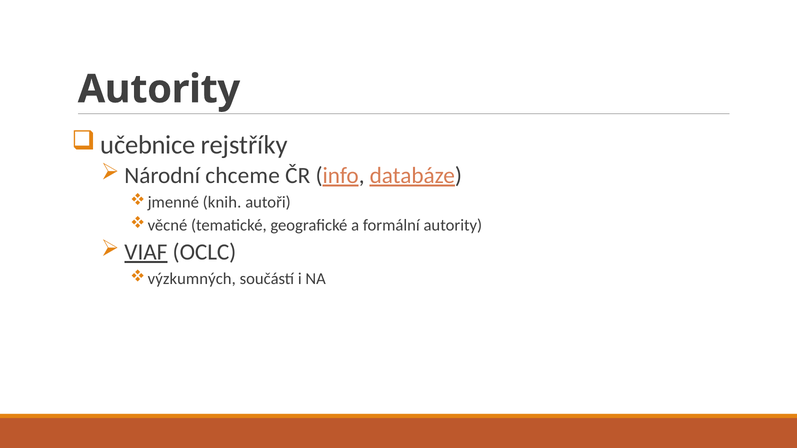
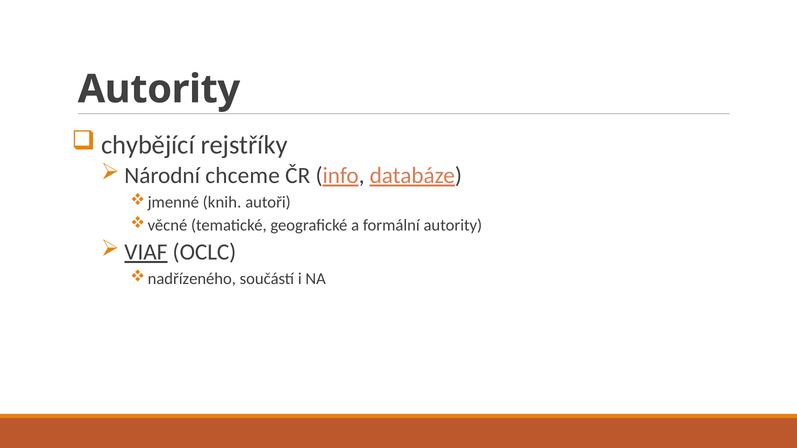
učebnice: učebnice -> chybějící
výzkumných: výzkumných -> nadřízeného
